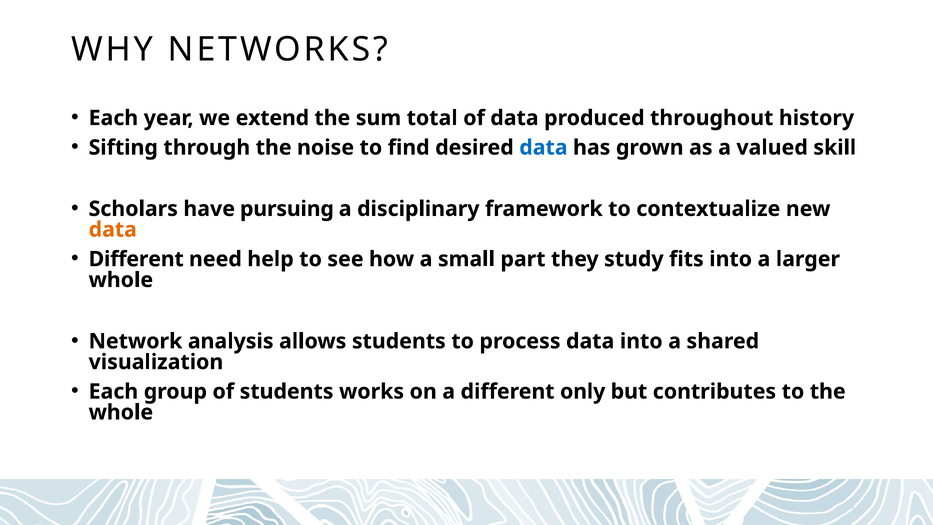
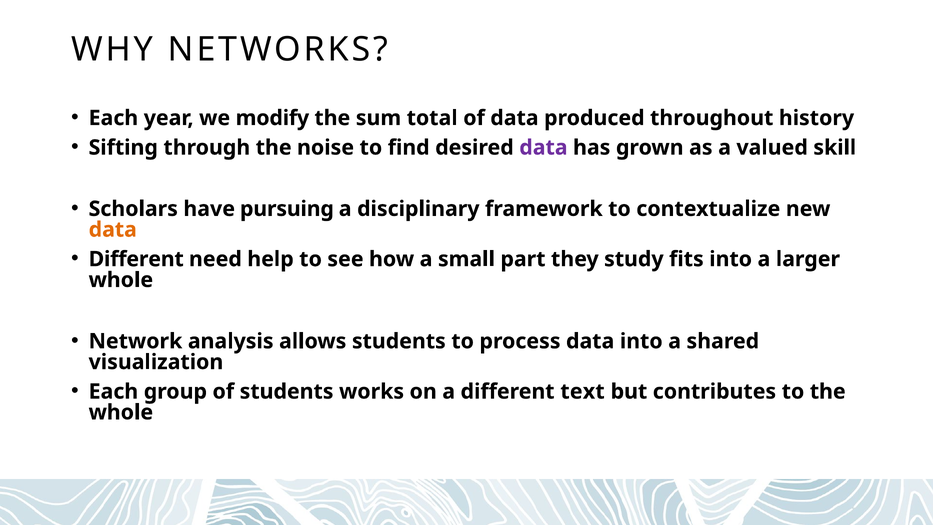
extend: extend -> modify
data at (543, 148) colour: blue -> purple
only: only -> text
